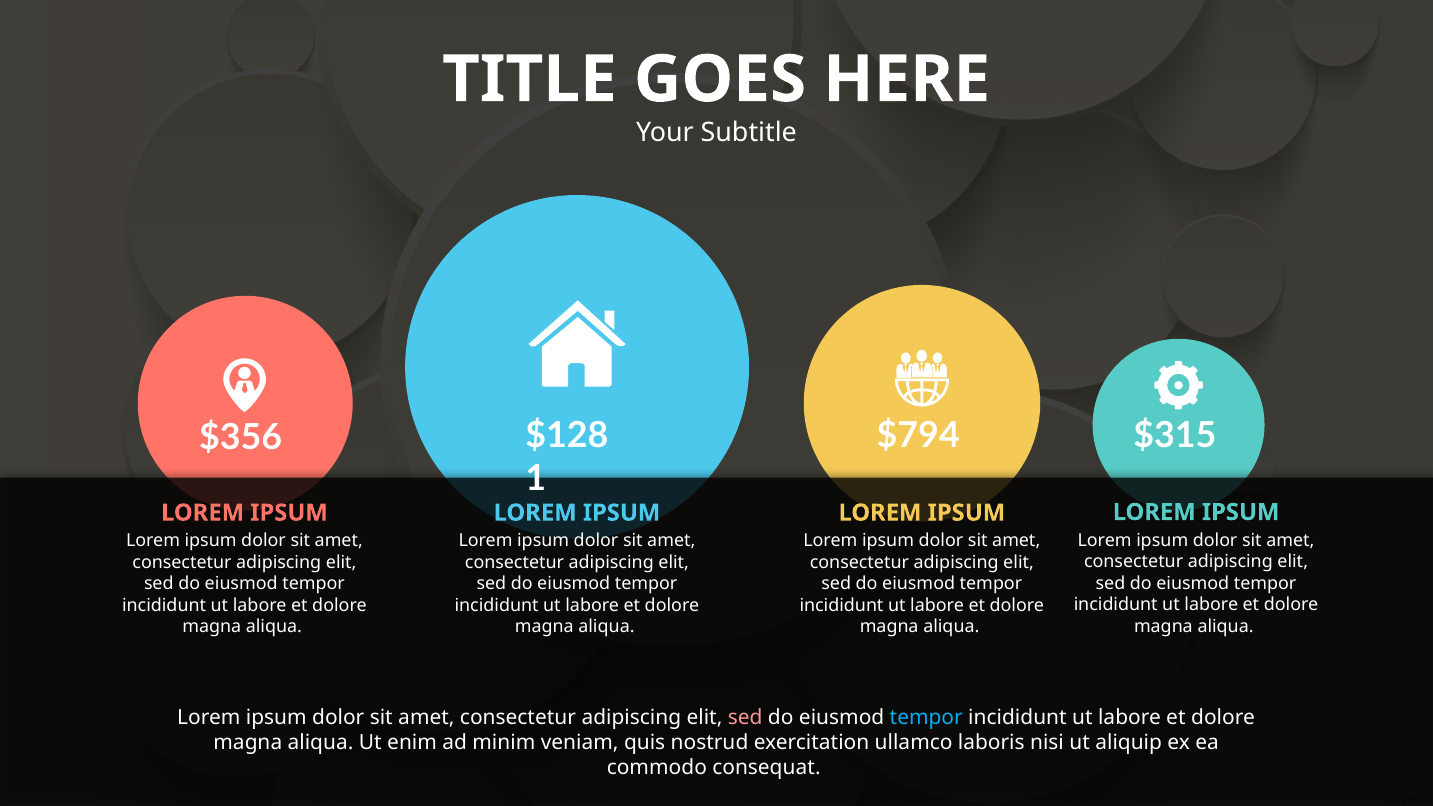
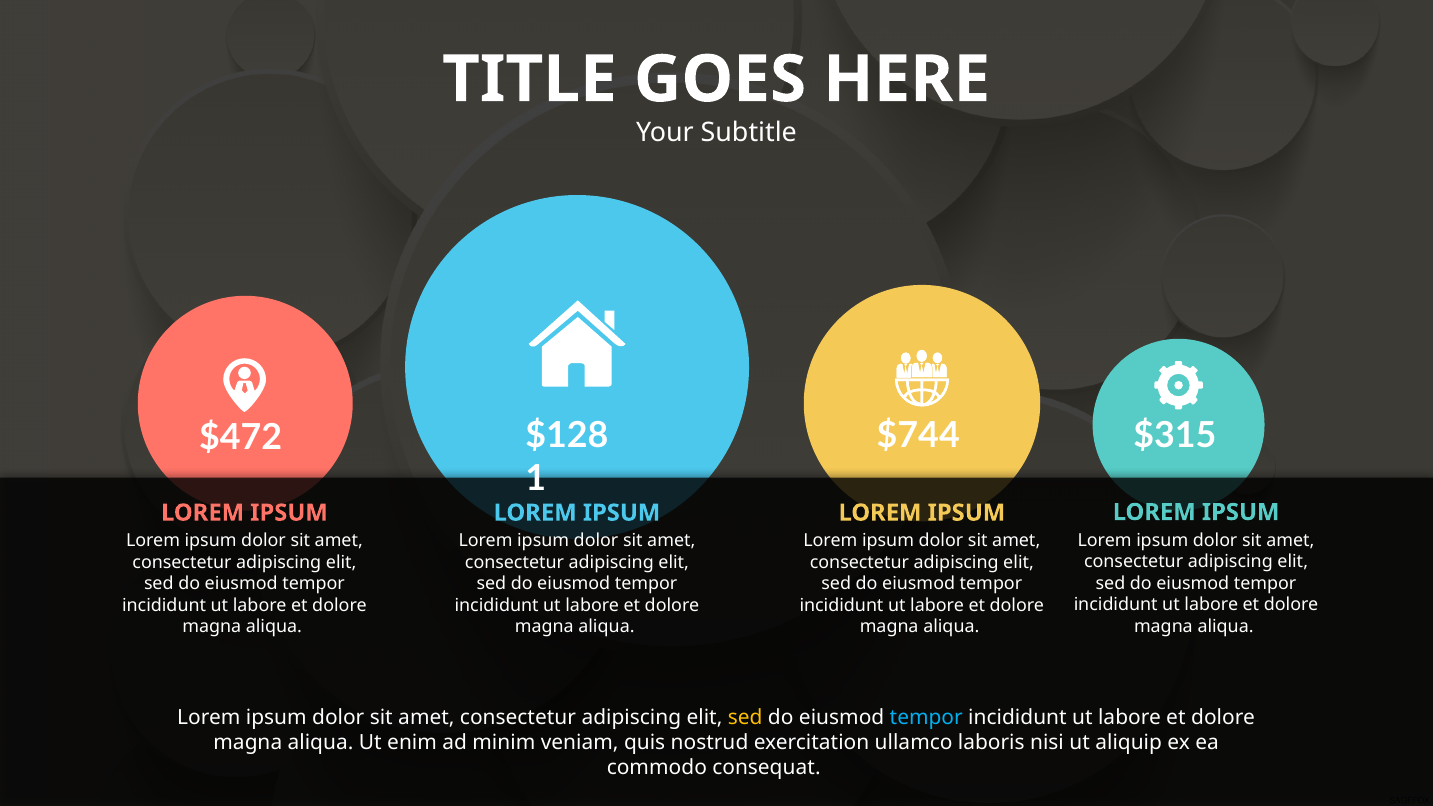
$794: $794 -> $744
$356: $356 -> $472
sed at (745, 717) colour: pink -> yellow
